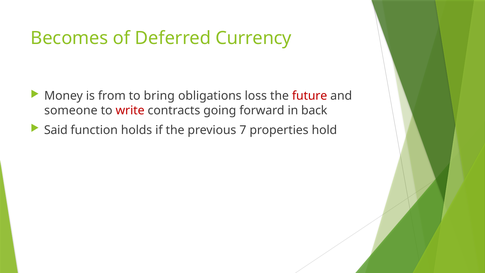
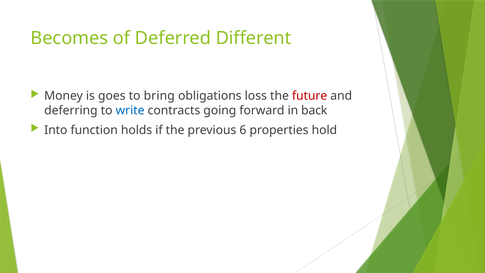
Currency: Currency -> Different
from: from -> goes
someone: someone -> deferring
write colour: red -> blue
Said: Said -> Into
7: 7 -> 6
